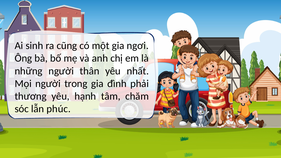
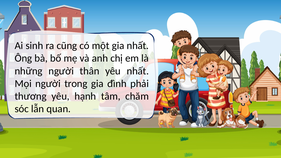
gia ngơi: ngơi -> nhất
phúc: phúc -> quan
